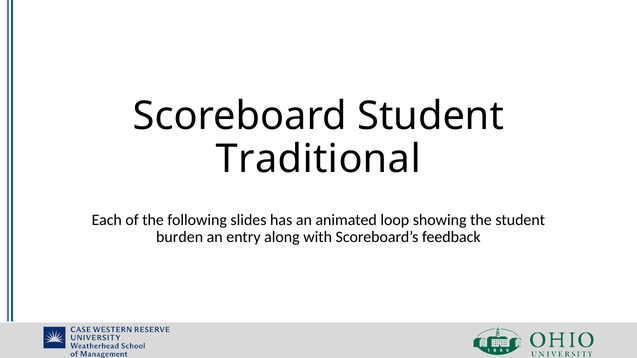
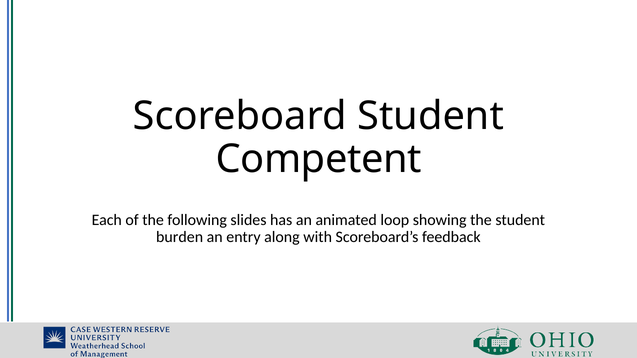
Traditional: Traditional -> Competent
